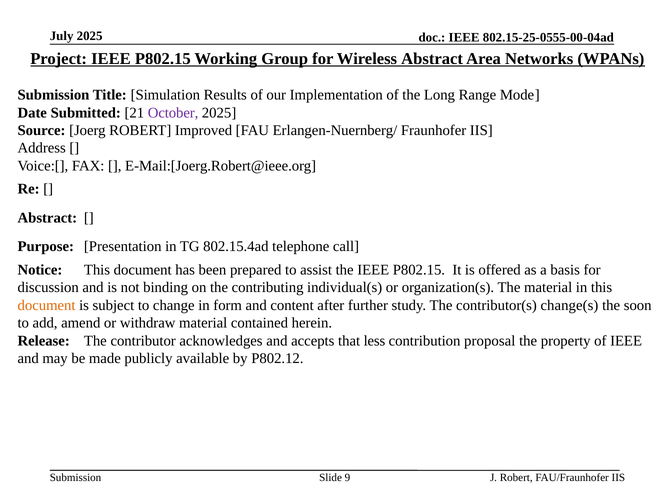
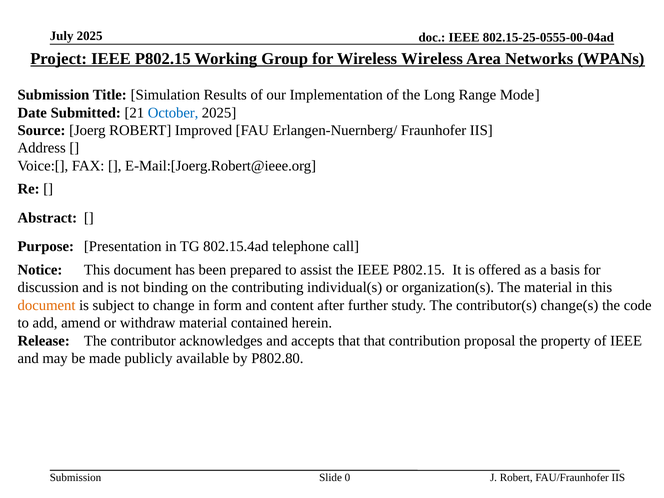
Wireless Abstract: Abstract -> Wireless
October colour: purple -> blue
soon: soon -> code
that less: less -> that
P802.12: P802.12 -> P802.80
9: 9 -> 0
